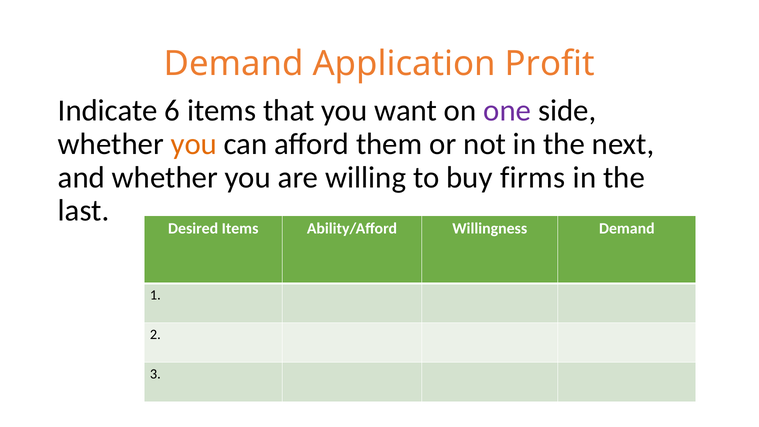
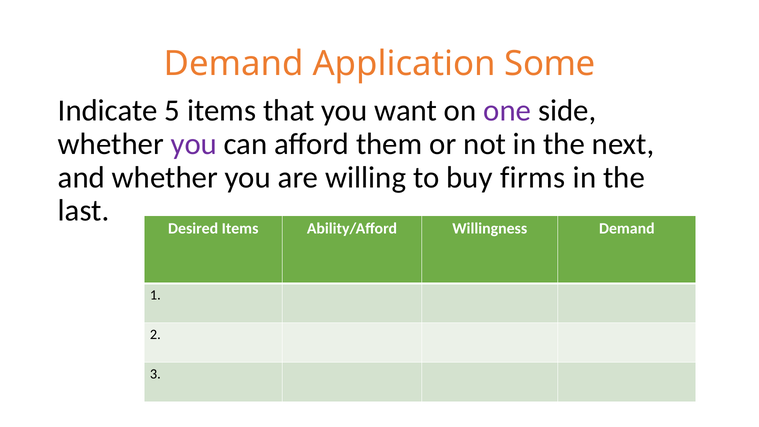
Profit: Profit -> Some
6: 6 -> 5
you at (194, 144) colour: orange -> purple
